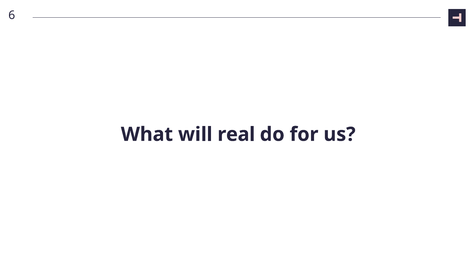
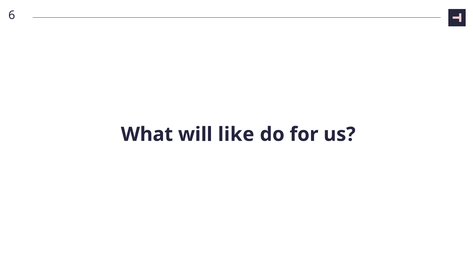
real: real -> like
